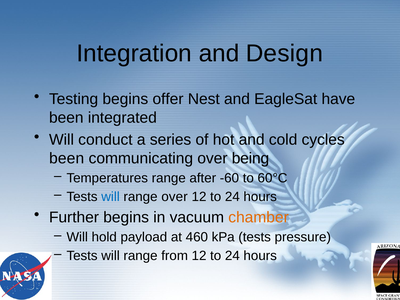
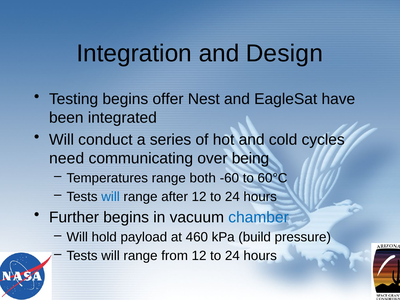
been at (67, 158): been -> need
after: after -> both
range over: over -> after
chamber colour: orange -> blue
kPa tests: tests -> build
